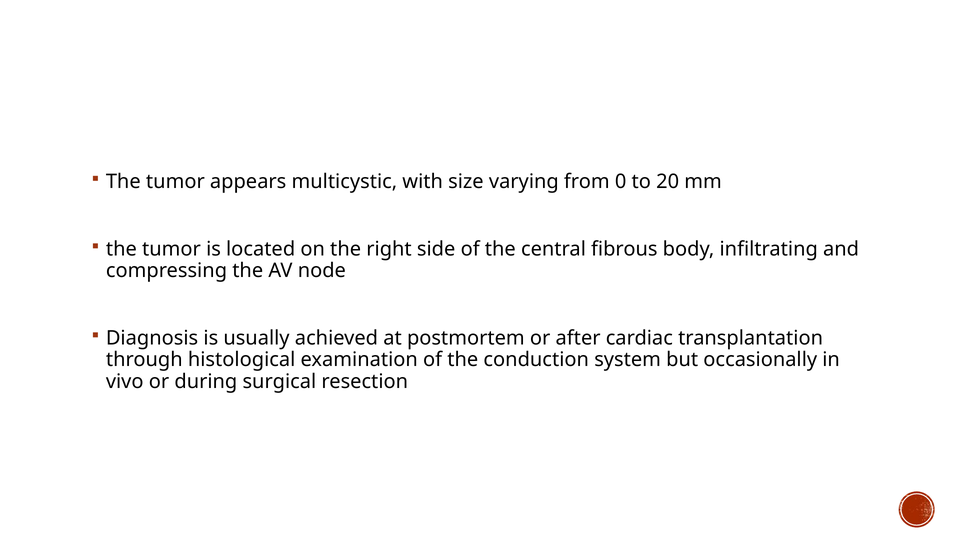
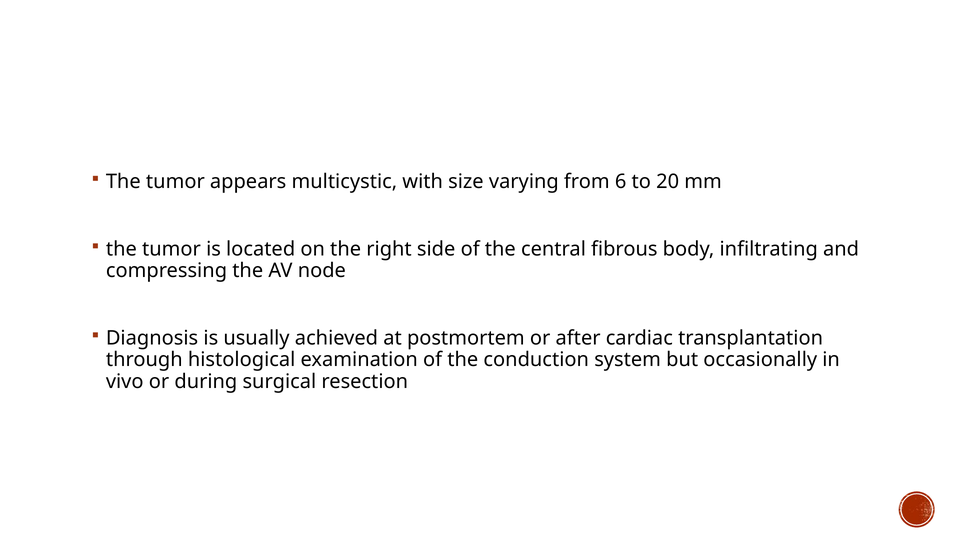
0: 0 -> 6
